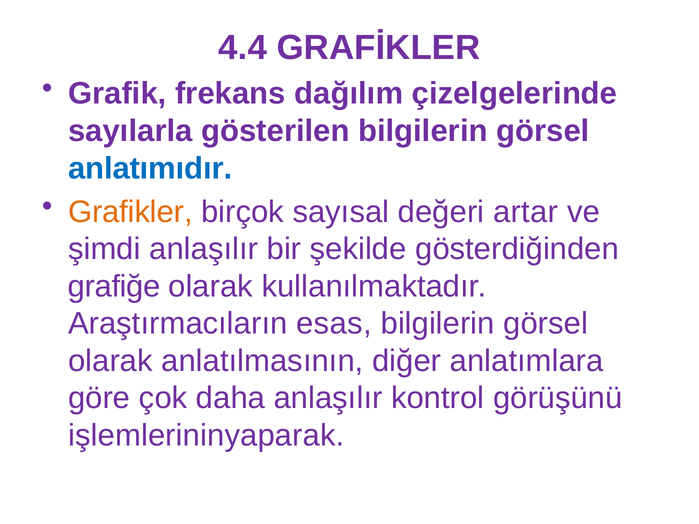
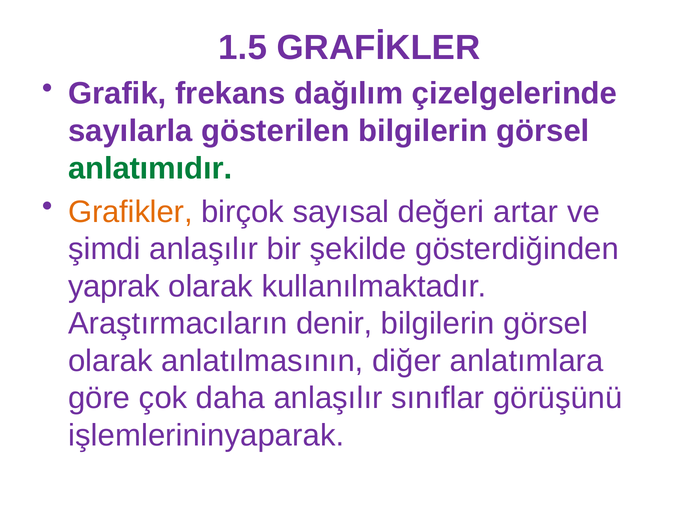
4.4: 4.4 -> 1.5
anlatımıdır colour: blue -> green
grafiğe: grafiğe -> yaprak
esas: esas -> denir
kontrol: kontrol -> sınıflar
